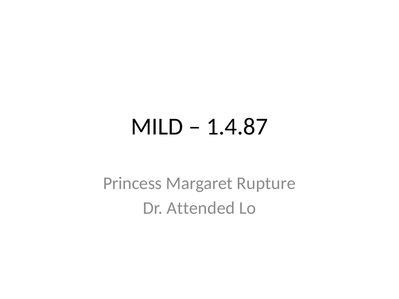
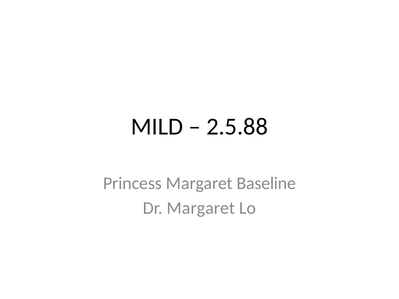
1.4.87: 1.4.87 -> 2.5.88
Rupture: Rupture -> Baseline
Dr Attended: Attended -> Margaret
